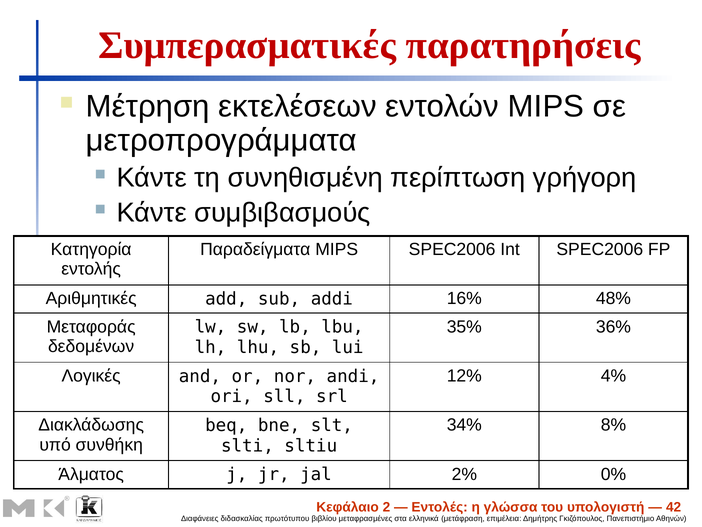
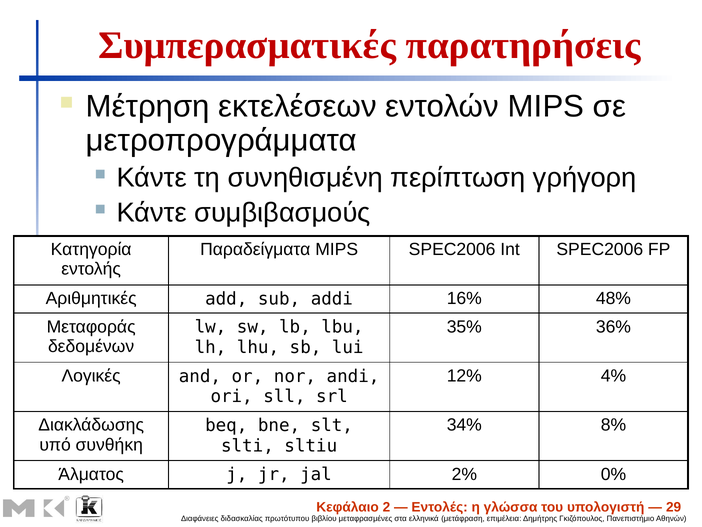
42: 42 -> 29
